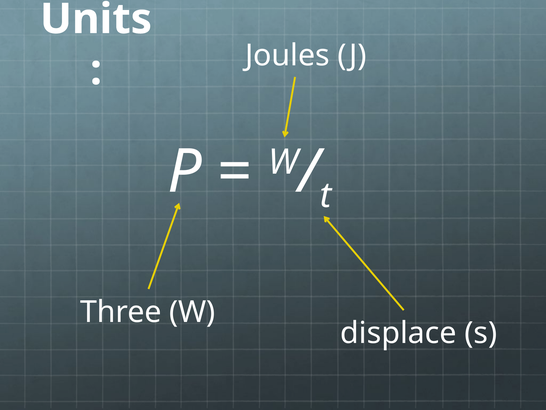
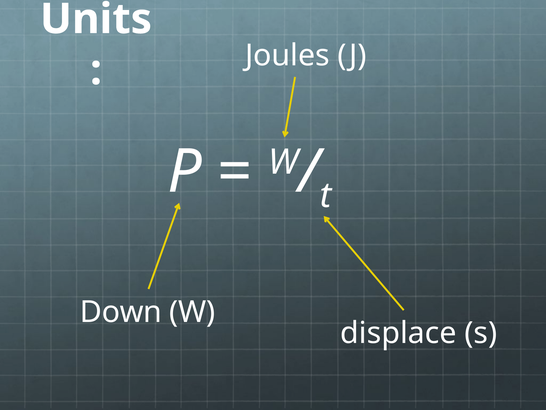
Three: Three -> Down
